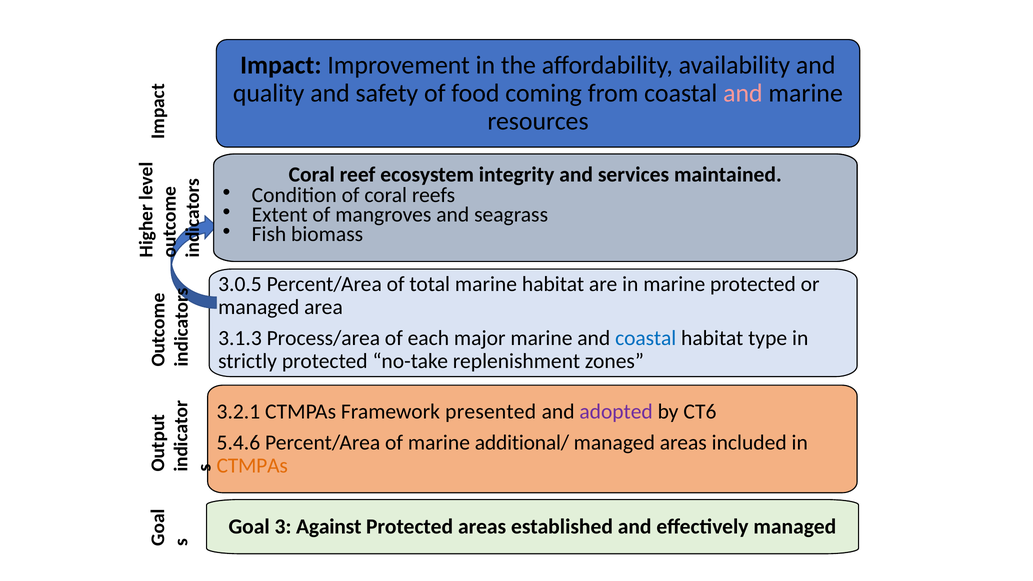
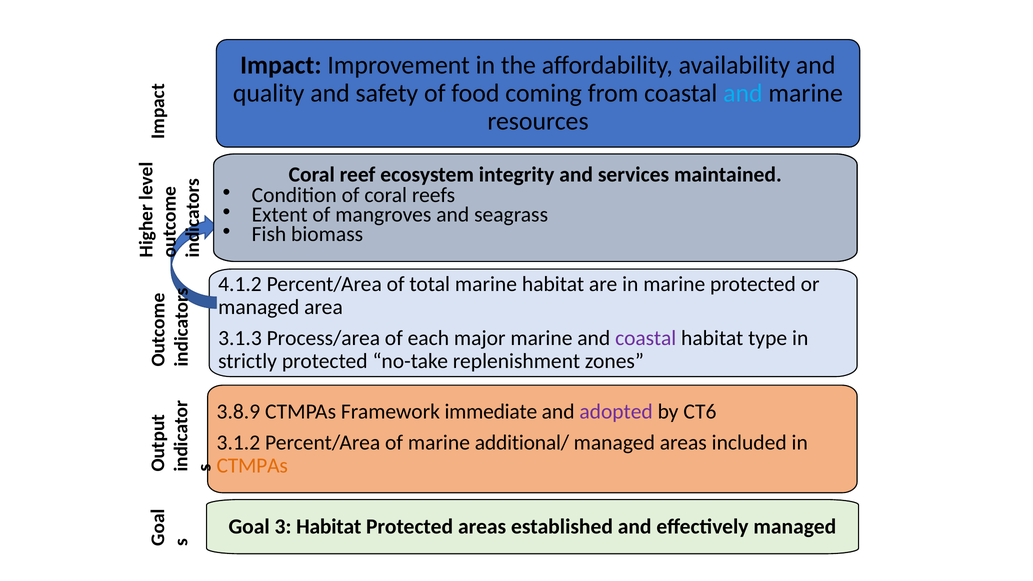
and at (743, 93) colour: pink -> light blue
3.0.5: 3.0.5 -> 4.1.2
coastal at (646, 338) colour: blue -> purple
3.2.1: 3.2.1 -> 3.8.9
presented: presented -> immediate
5.4.6: 5.4.6 -> 3.1.2
3 Against: Against -> Habitat
